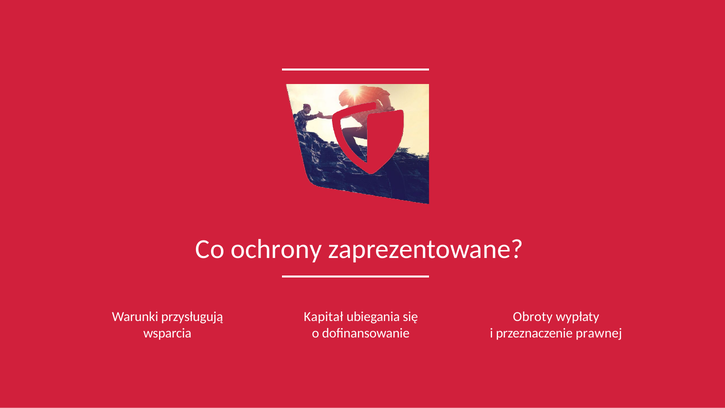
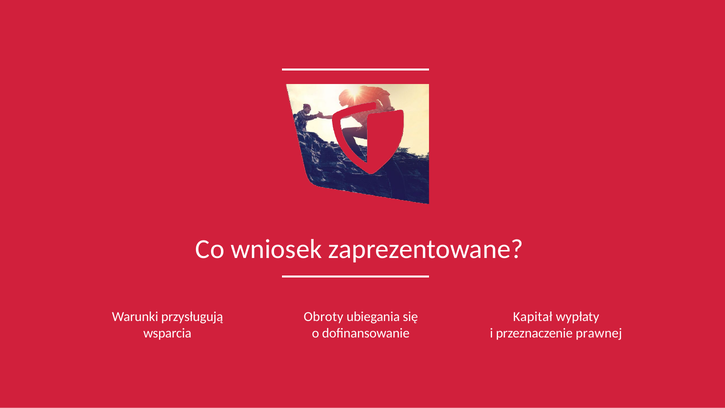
ochrony: ochrony -> wniosek
Kapitał: Kapitał -> Obroty
Obroty: Obroty -> Kapitał
